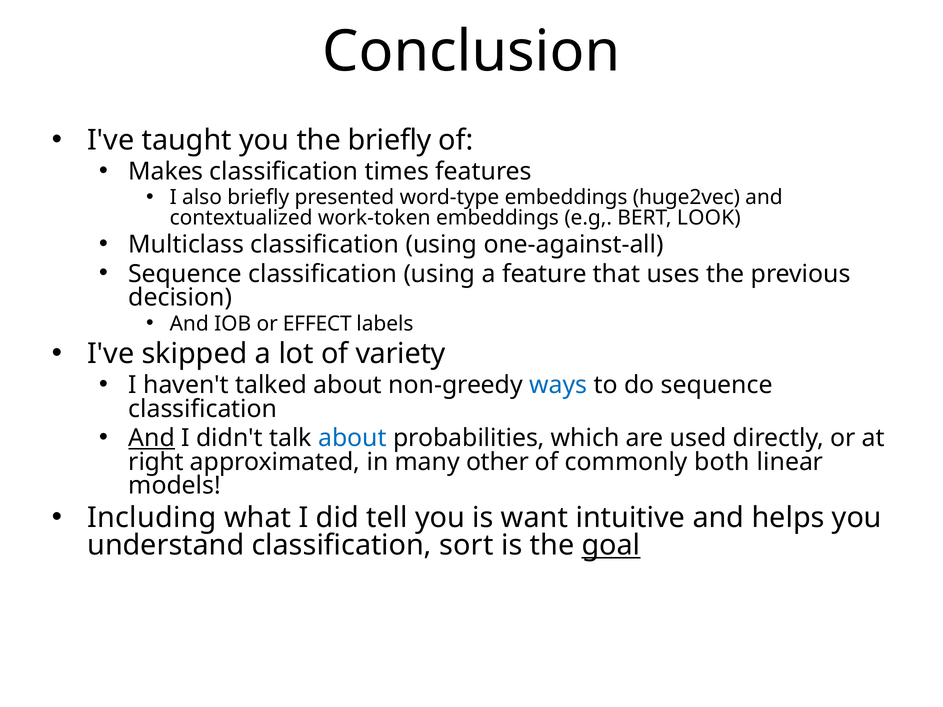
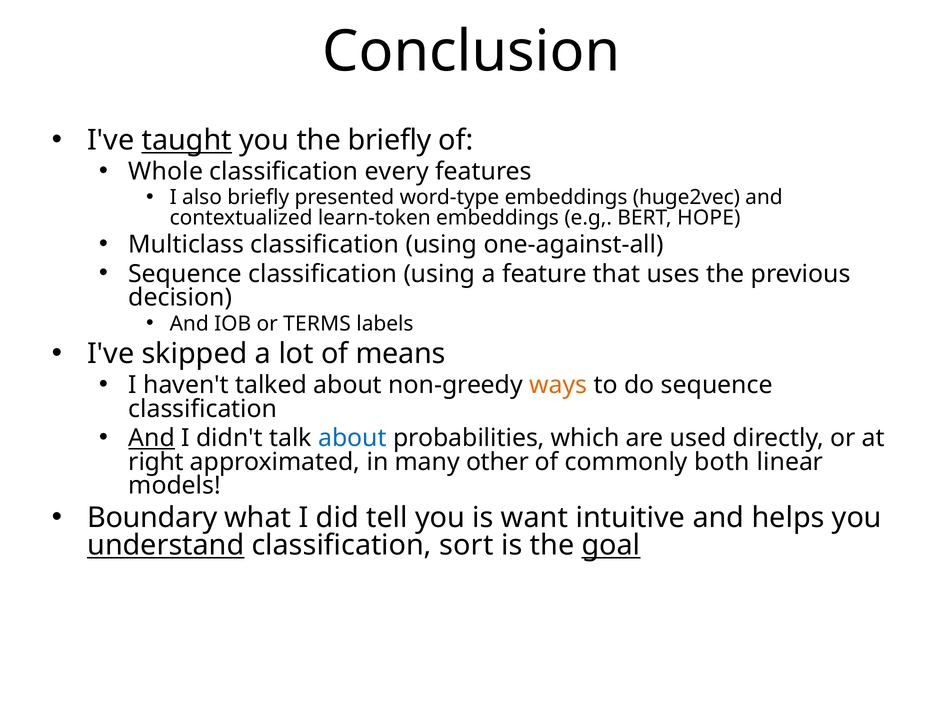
taught underline: none -> present
Makes: Makes -> Whole
times: times -> every
work-token: work-token -> learn-token
LOOK: LOOK -> HOPE
EFFECT: EFFECT -> TERMS
variety: variety -> means
ways colour: blue -> orange
Including: Including -> Boundary
understand underline: none -> present
